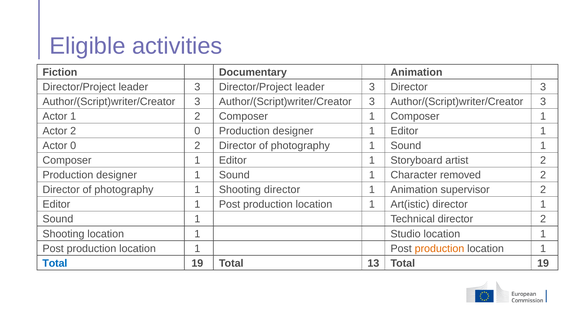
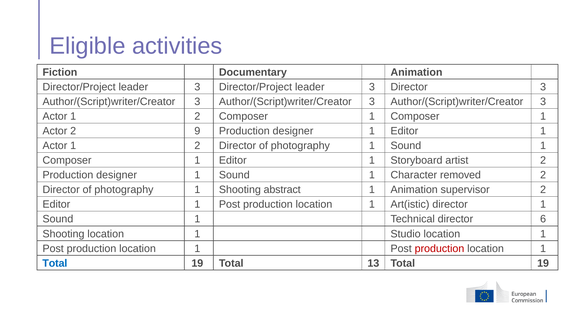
2 0: 0 -> 9
0 at (73, 146): 0 -> 1
Shooting director: director -> abstract
director 2: 2 -> 6
production at (439, 248) colour: orange -> red
